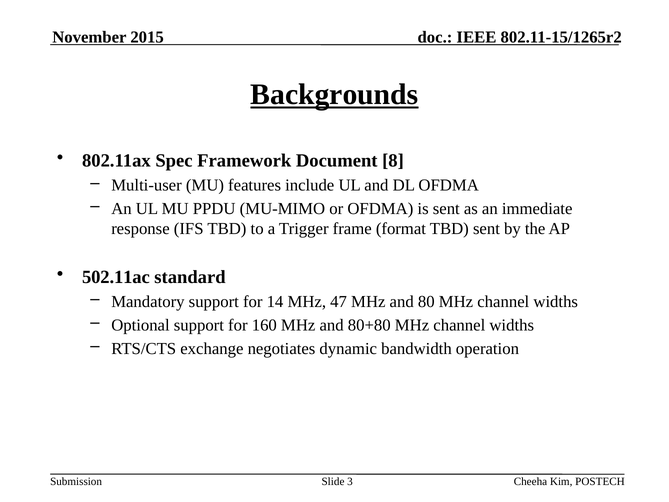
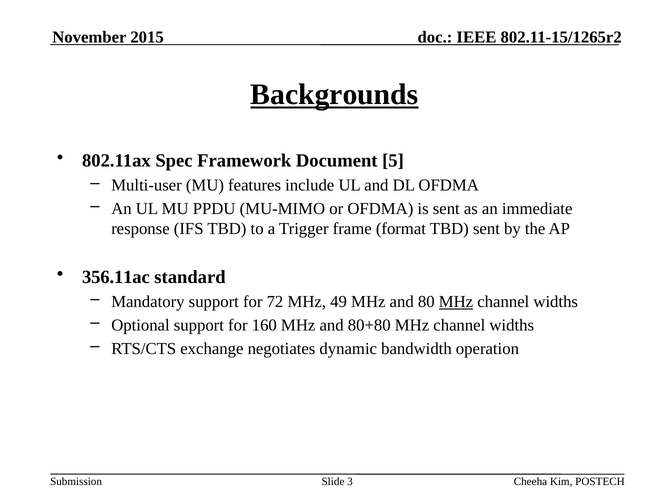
8: 8 -> 5
502.11ac: 502.11ac -> 356.11ac
14: 14 -> 72
47: 47 -> 49
MHz at (456, 302) underline: none -> present
